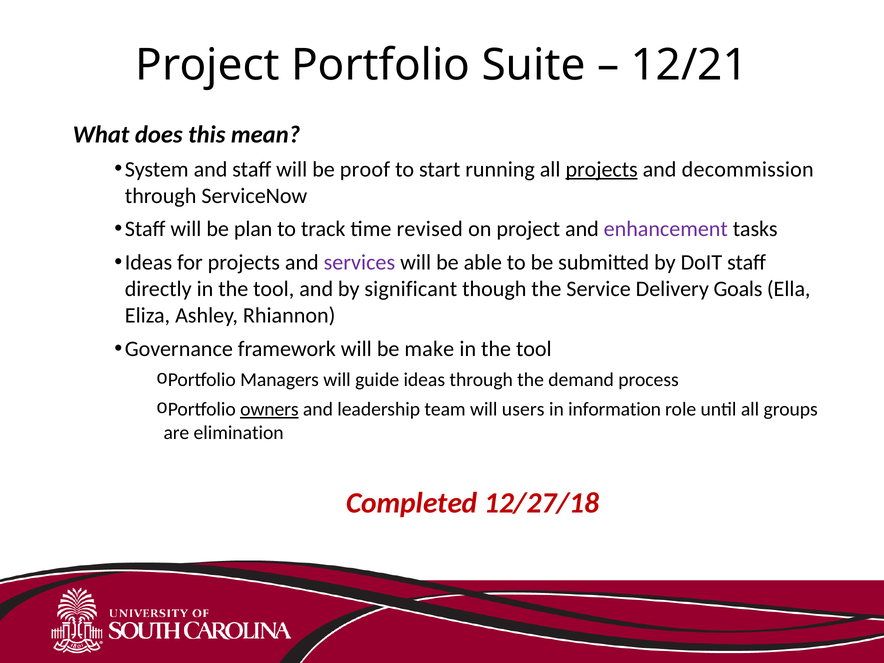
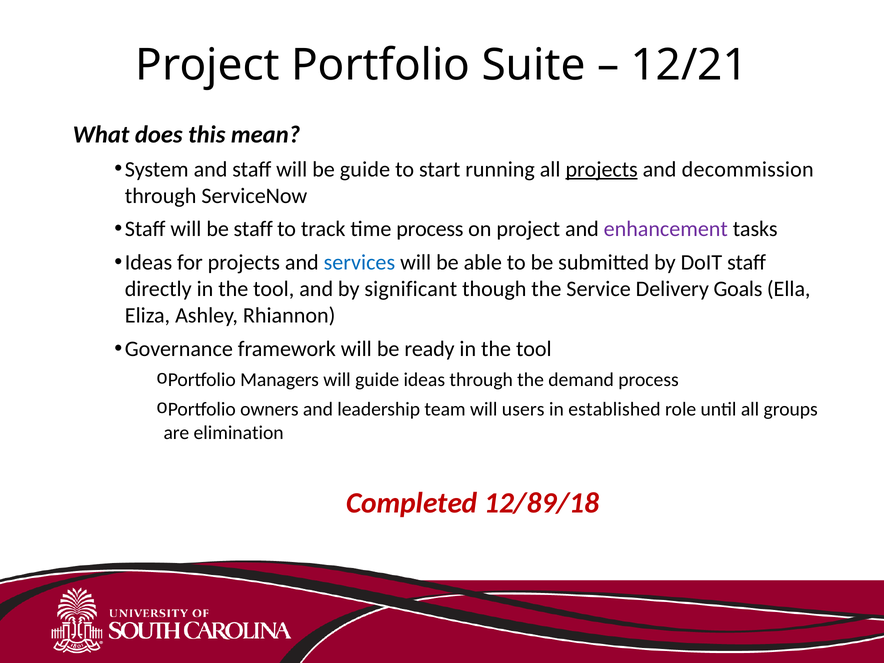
be proof: proof -> guide
be plan: plan -> staff
time revised: revised -> process
services colour: purple -> blue
make: make -> ready
owners underline: present -> none
information: information -> established
12/27/18: 12/27/18 -> 12/89/18
